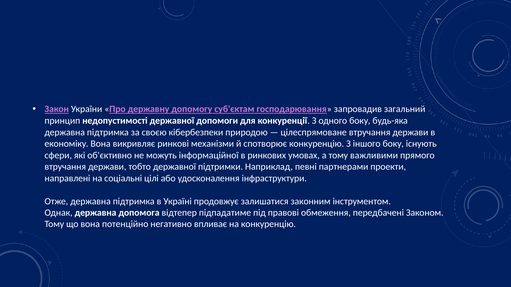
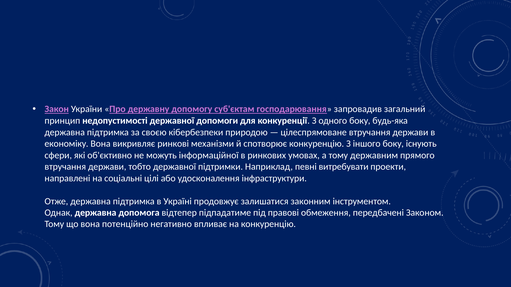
важливими: важливими -> державним
партнерами: партнерами -> витребувати
